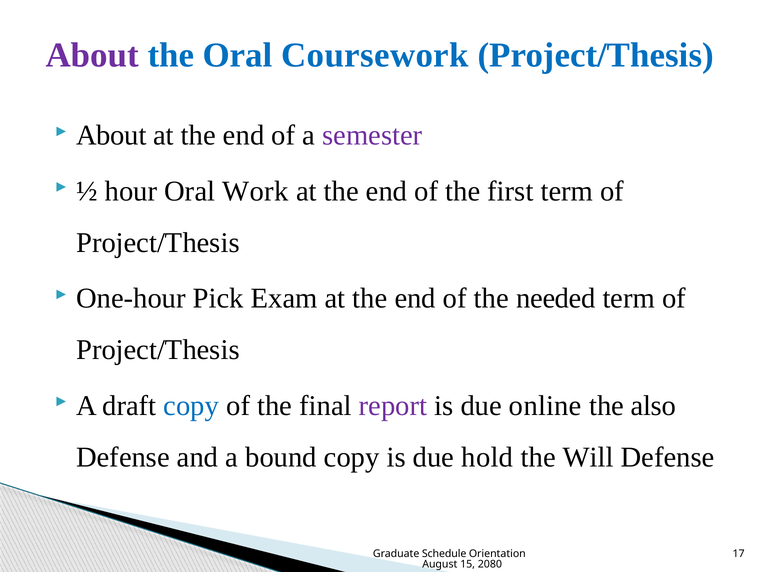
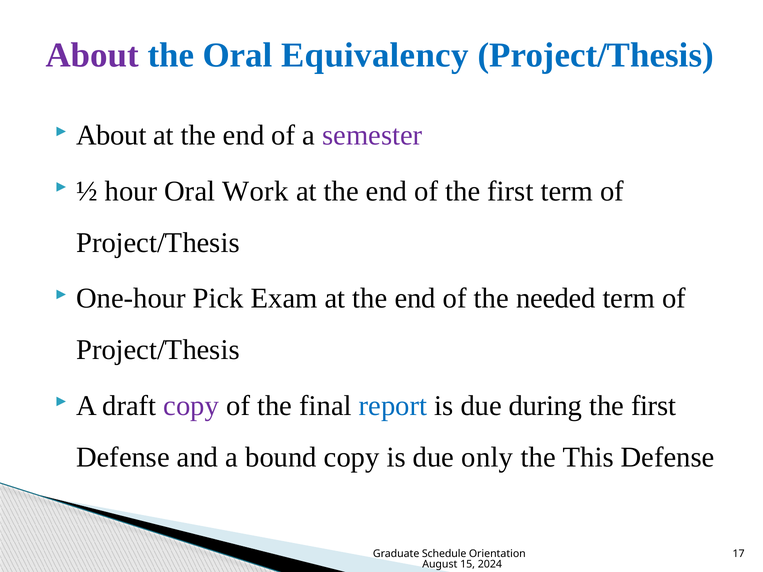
Coursework: Coursework -> Equivalency
copy at (191, 406) colour: blue -> purple
report colour: purple -> blue
online: online -> during
also at (654, 406): also -> first
hold: hold -> only
Will: Will -> This
2080: 2080 -> 2024
